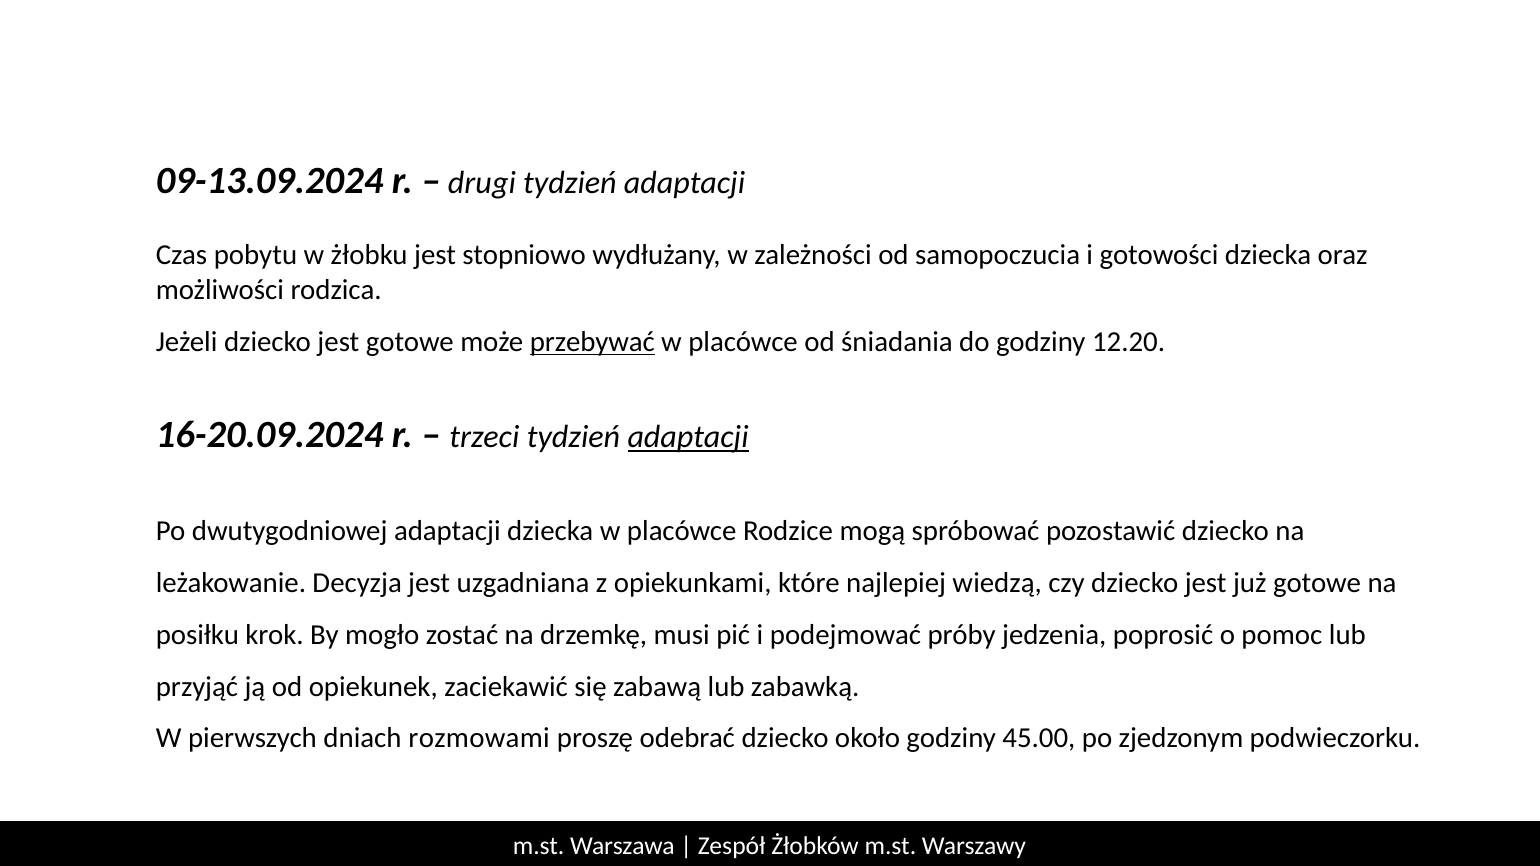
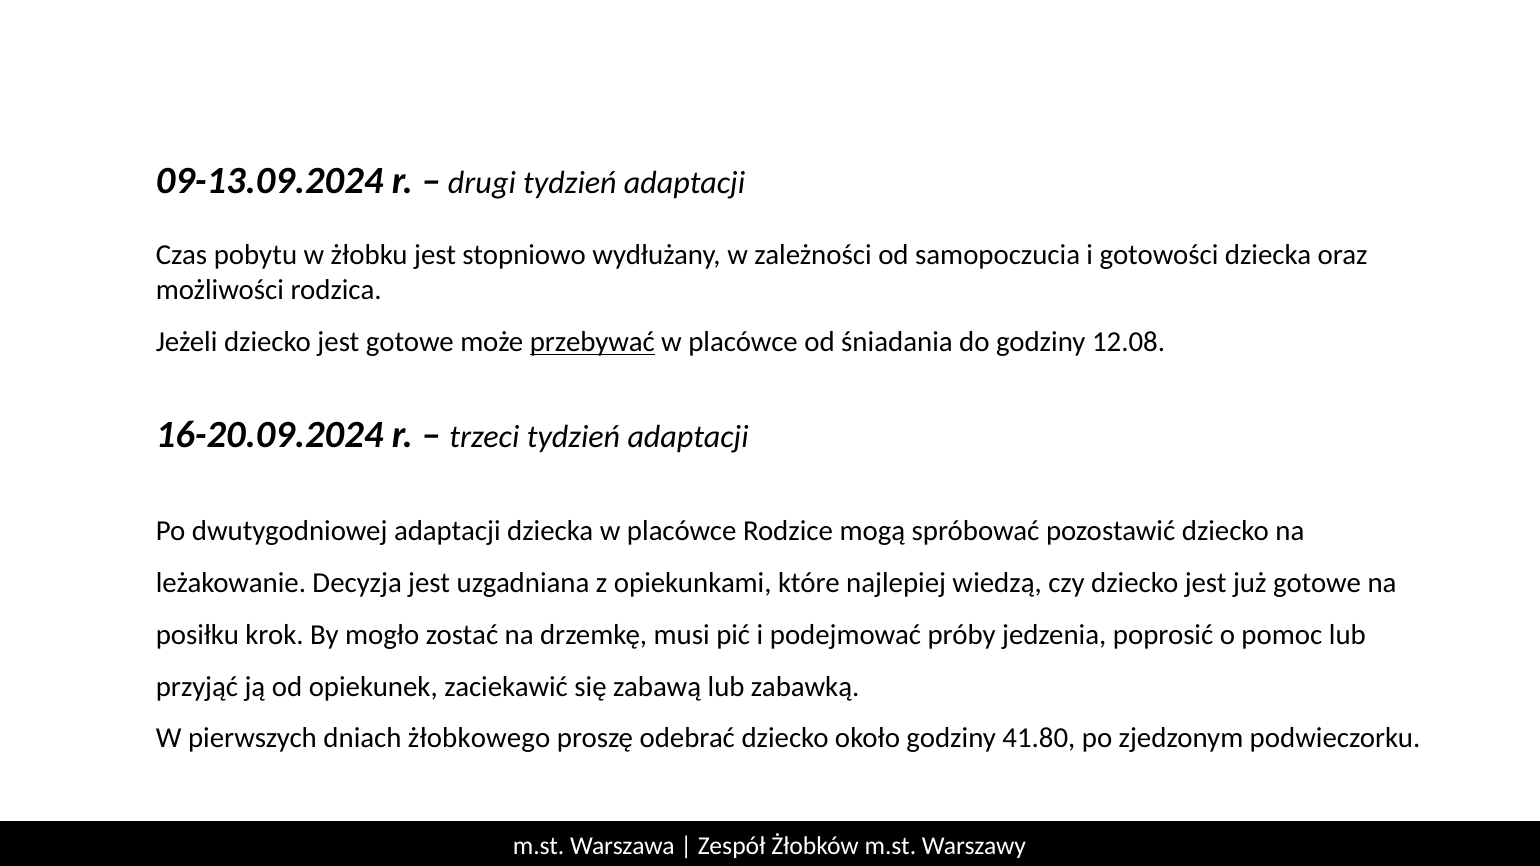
12.20: 12.20 -> 12.08
adaptacji at (688, 437) underline: present -> none
rozmowami: rozmowami -> żłobkowego
45.00: 45.00 -> 41.80
